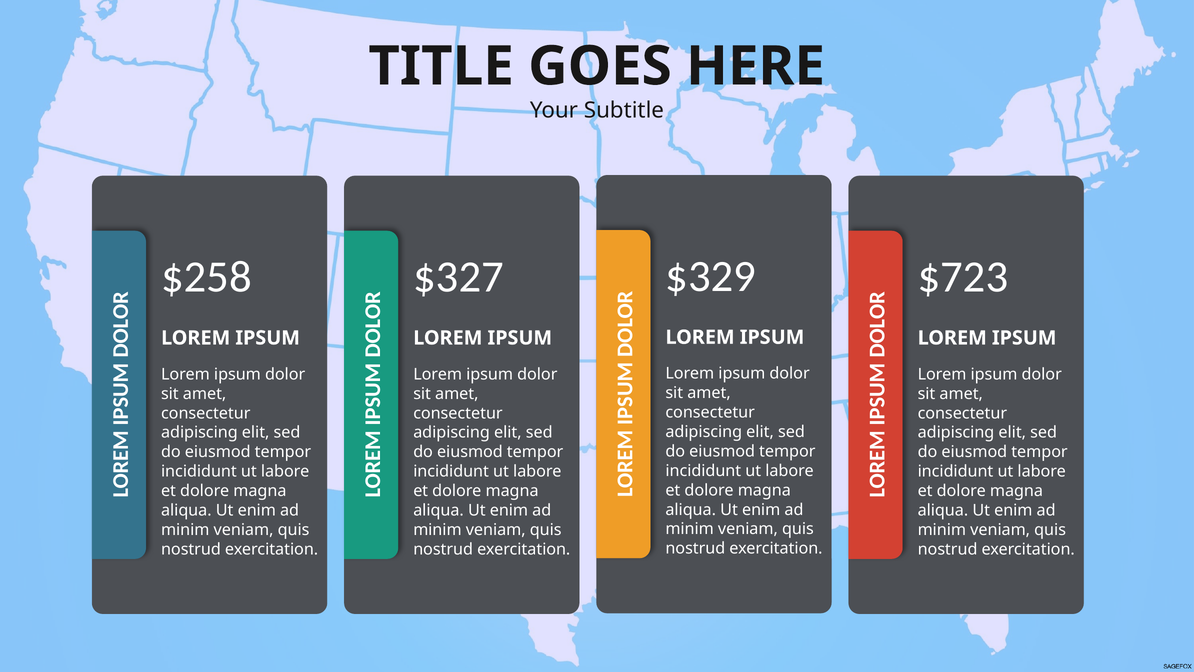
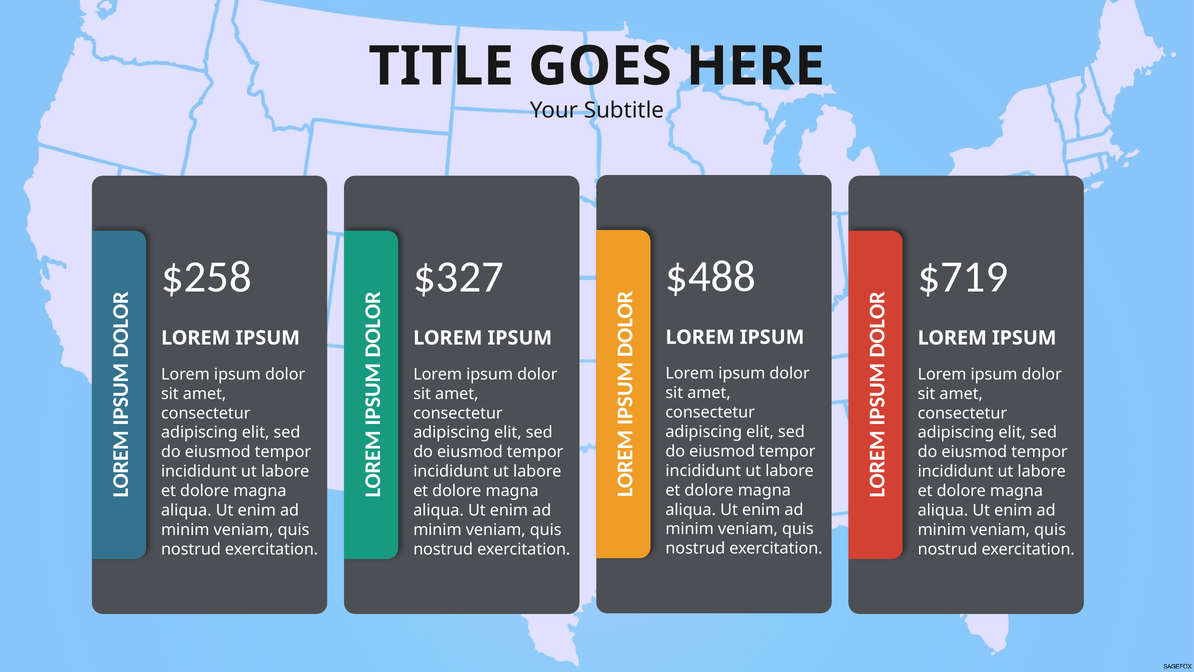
$329: $329 -> $488
$723: $723 -> $719
